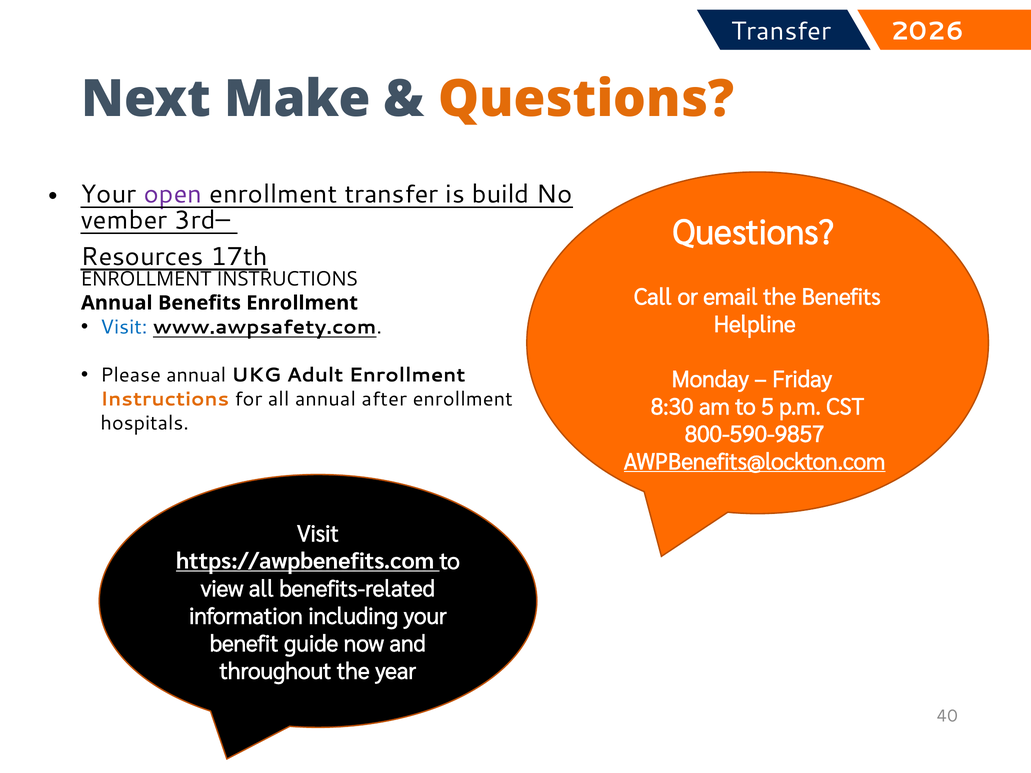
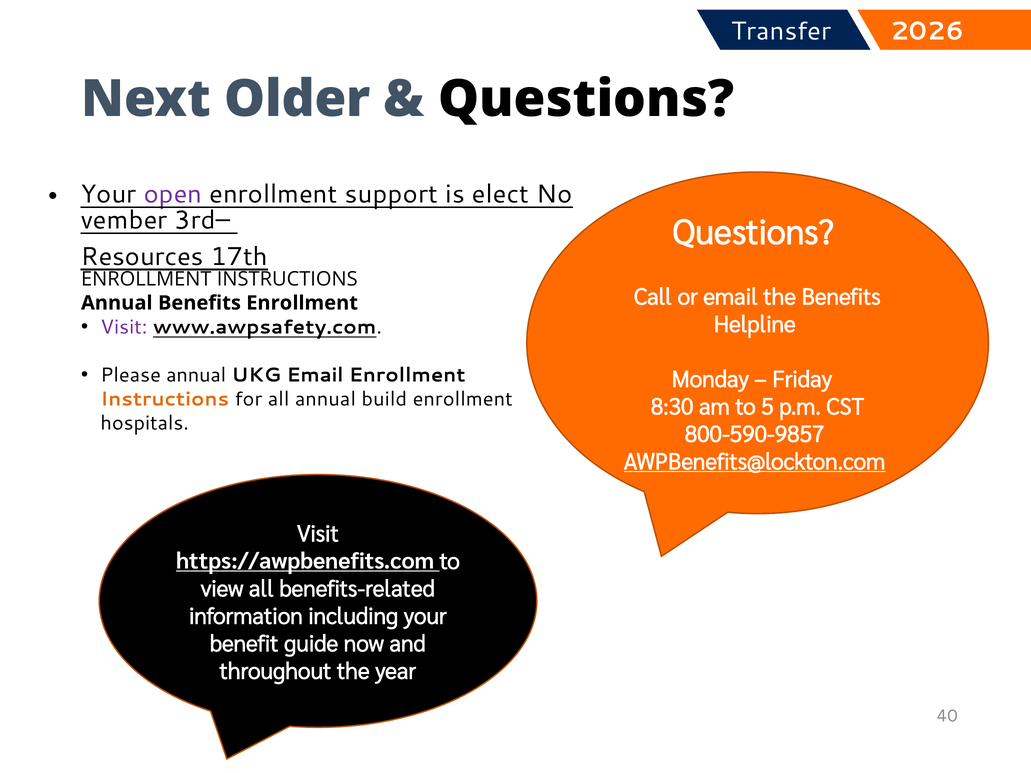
Make: Make -> Older
Questions at (586, 100) colour: orange -> black
enrollment transfer: transfer -> support
build: build -> elect
Visit at (124, 327) colour: blue -> purple
UKG Adult: Adult -> Email
after: after -> build
